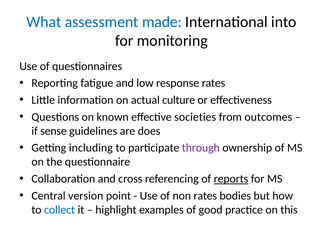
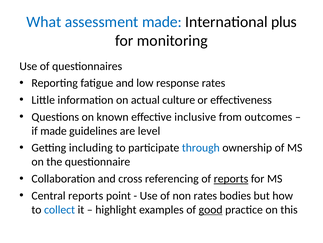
into: into -> plus
societies: societies -> inclusive
if sense: sense -> made
does: does -> level
through colour: purple -> blue
Central version: version -> reports
good underline: none -> present
